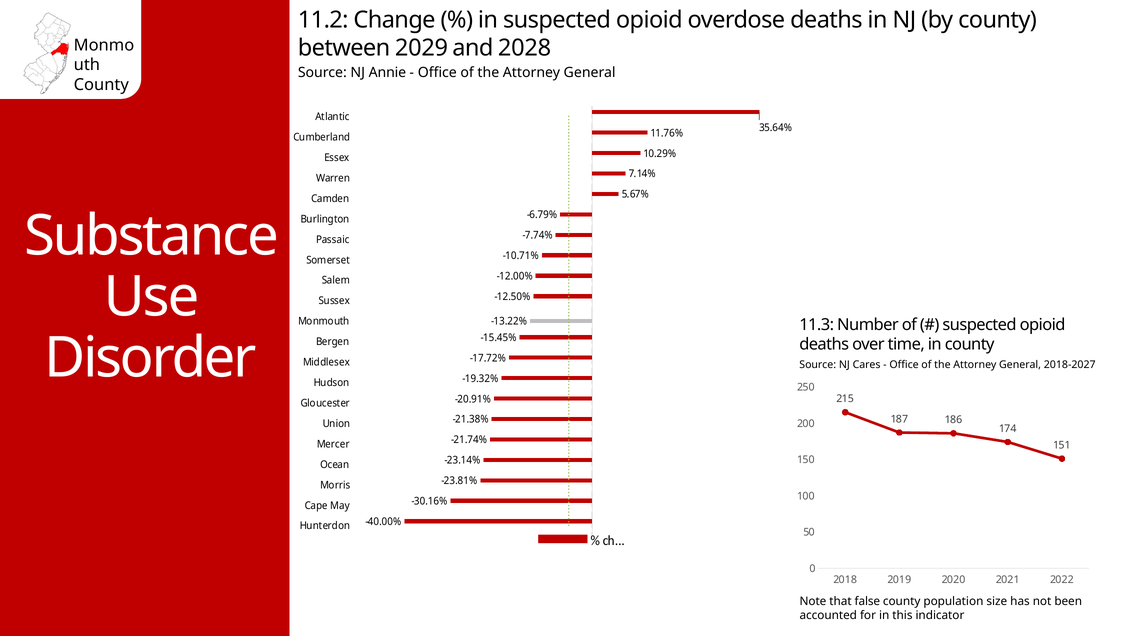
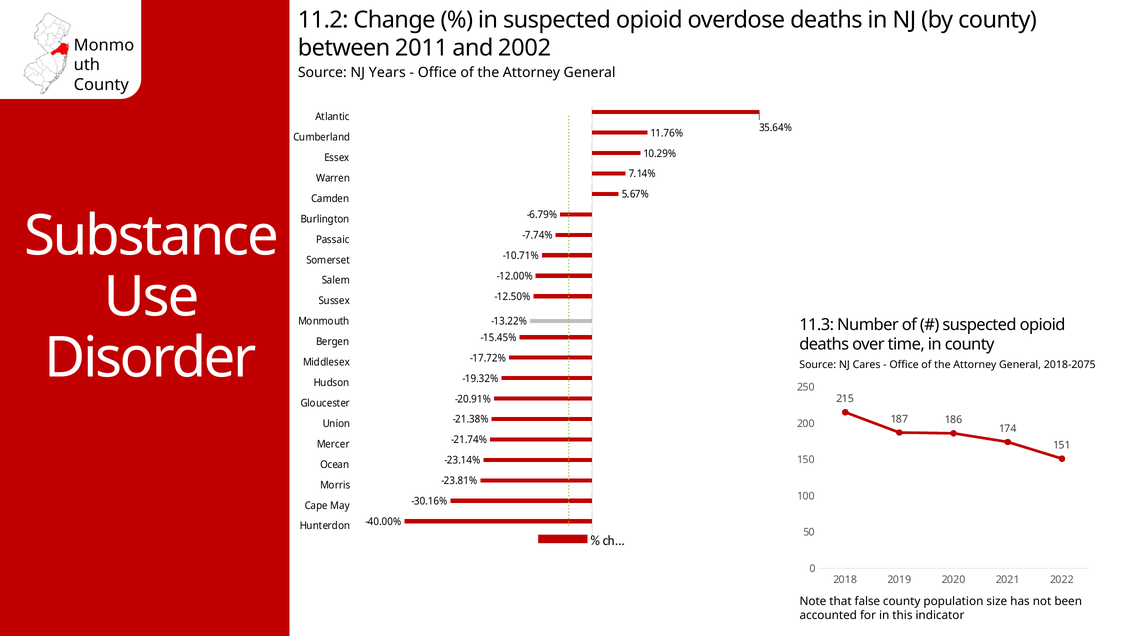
2029: 2029 -> 2011
2028: 2028 -> 2002
Annie: Annie -> Years
2018-2027: 2018-2027 -> 2018-2075
